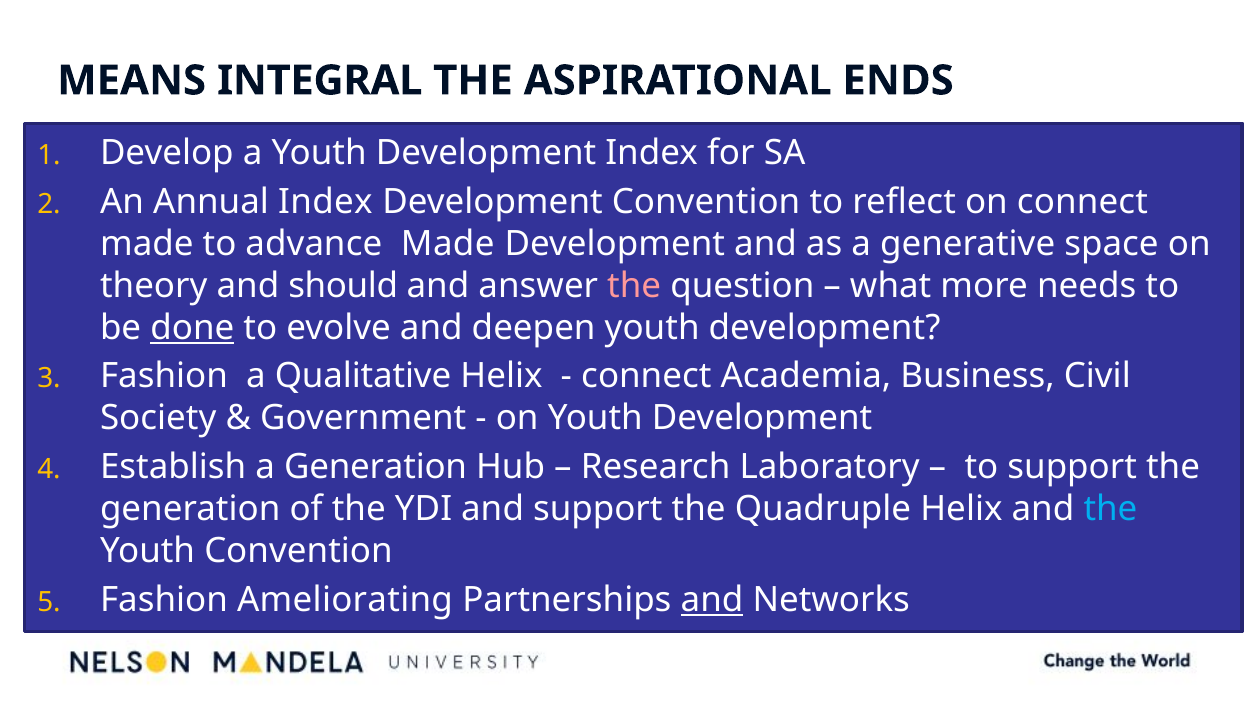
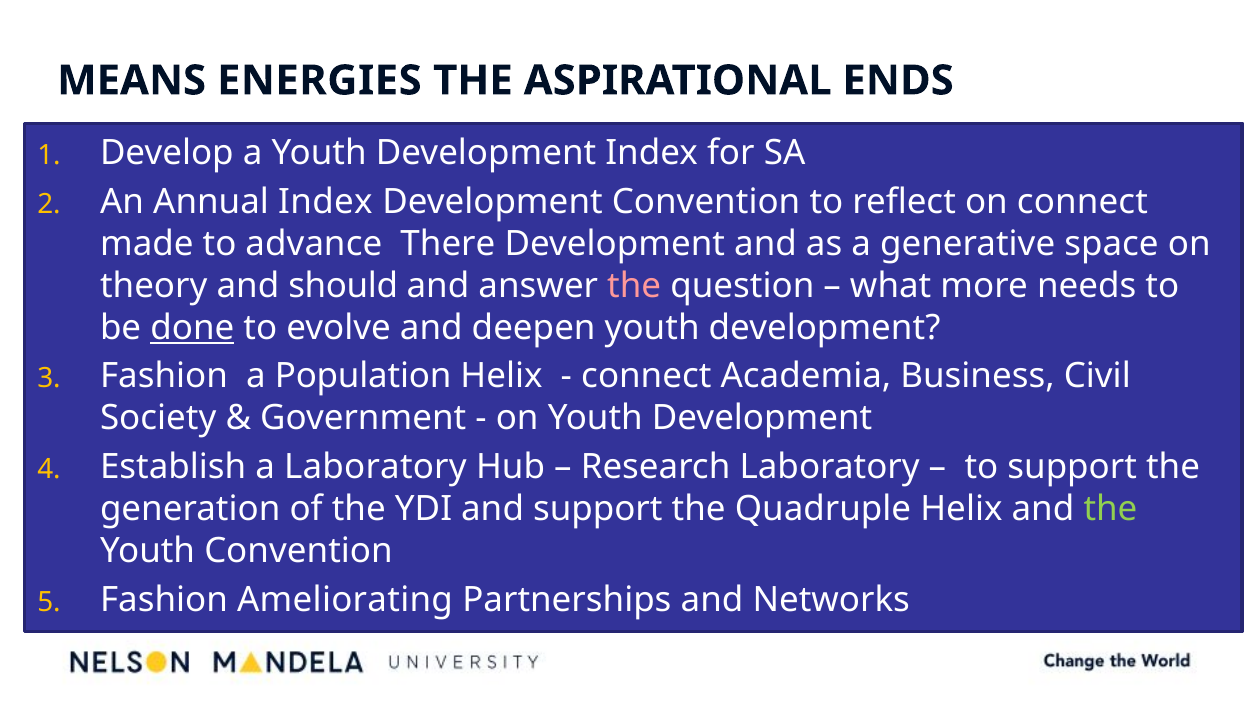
INTEGRAL: INTEGRAL -> ENERGIES
advance Made: Made -> There
Qualitative: Qualitative -> Population
a Generation: Generation -> Laboratory
the at (1110, 509) colour: light blue -> light green
and at (712, 600) underline: present -> none
